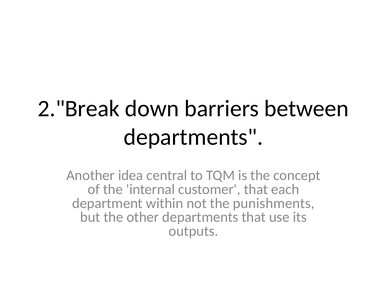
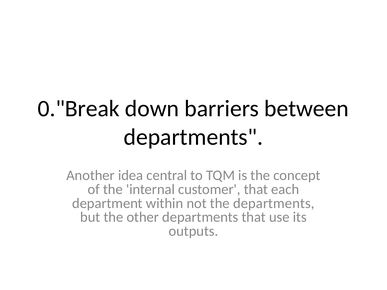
2."Break: 2."Break -> 0."Break
the punishments: punishments -> departments
